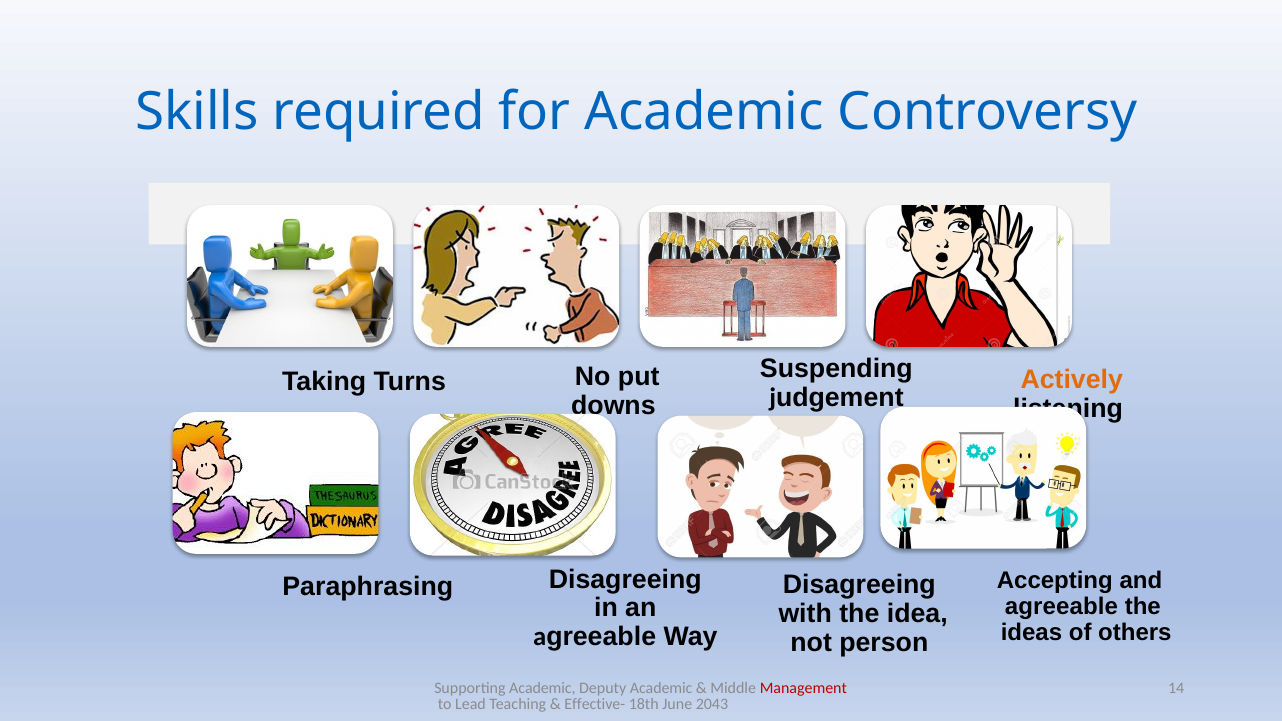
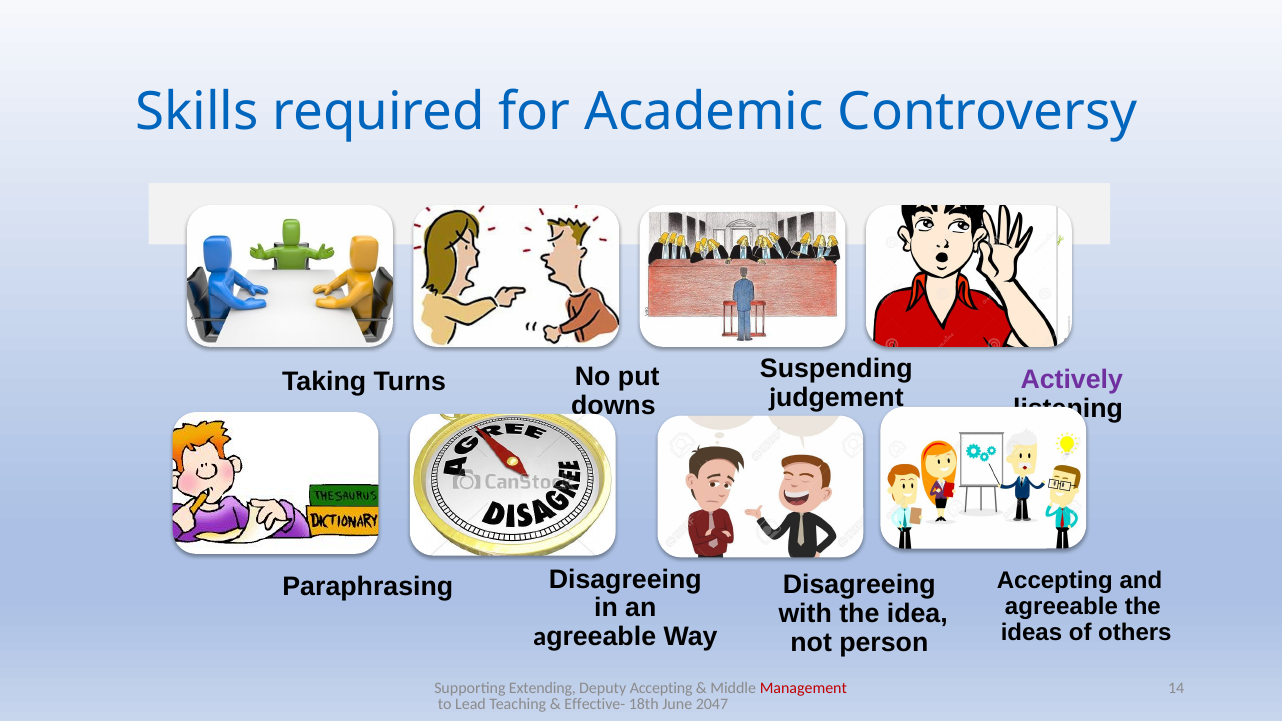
Actively colour: orange -> purple
Supporting Academic: Academic -> Extending
Deputy Academic: Academic -> Accepting
2043: 2043 -> 2047
